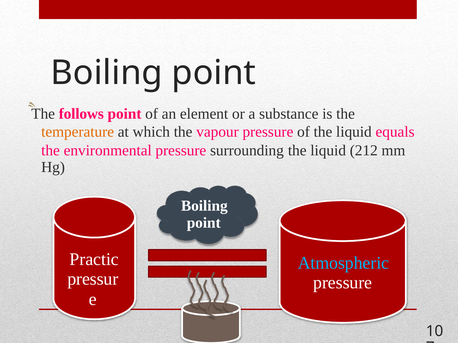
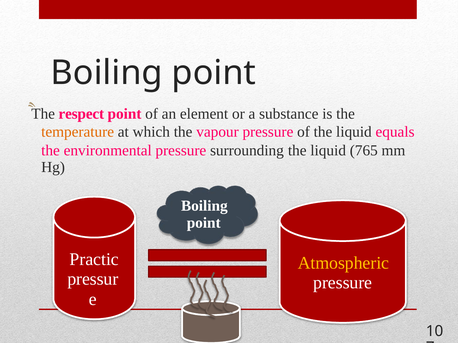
follows: follows -> respect
212: 212 -> 765
Atmospheric colour: light blue -> yellow
